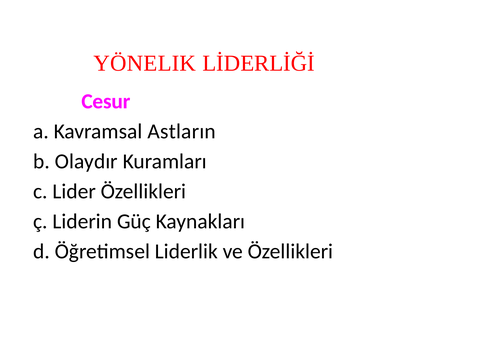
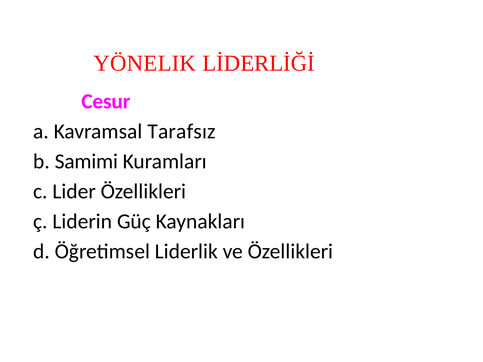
Astların: Astların -> Tarafsız
Olaydır: Olaydır -> Samimi
